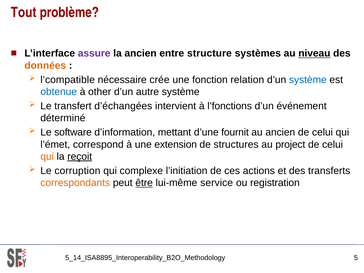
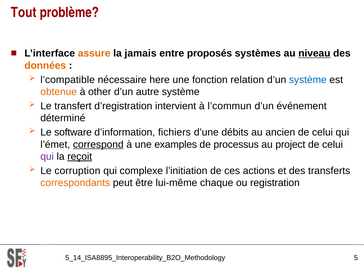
assure colour: purple -> orange
la ancien: ancien -> jamais
structure: structure -> proposés
crée: crée -> here
obtenue colour: blue -> orange
d’échangées: d’échangées -> d’registration
l’fonctions: l’fonctions -> l’commun
mettant: mettant -> fichiers
fournit: fournit -> débits
correspond underline: none -> present
extension: extension -> examples
structures: structures -> processus
qui at (47, 157) colour: orange -> purple
être underline: present -> none
service: service -> chaque
